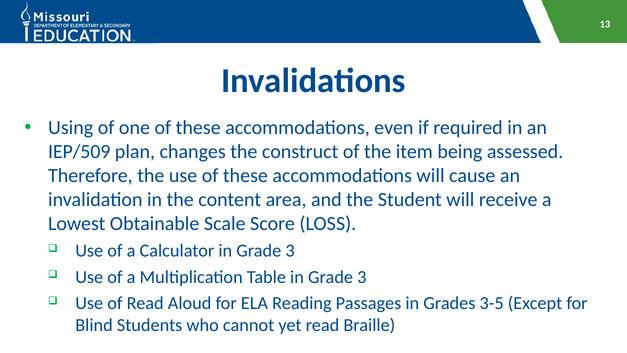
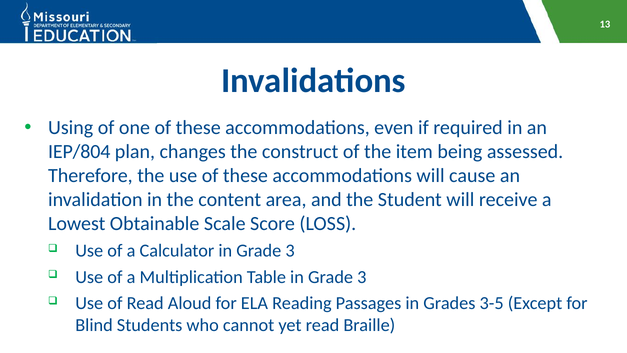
IEP/509: IEP/509 -> IEP/804
